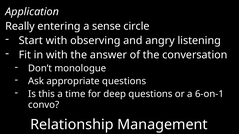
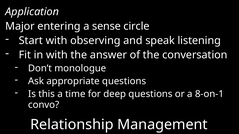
Really: Really -> Major
angry: angry -> speak
6-on-1: 6-on-1 -> 8-on-1
